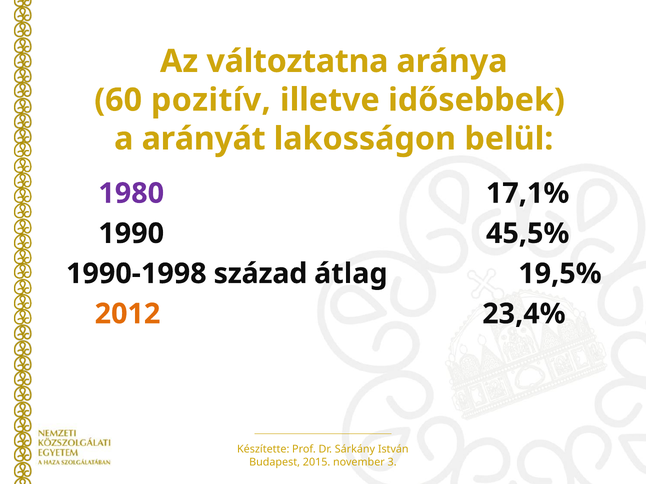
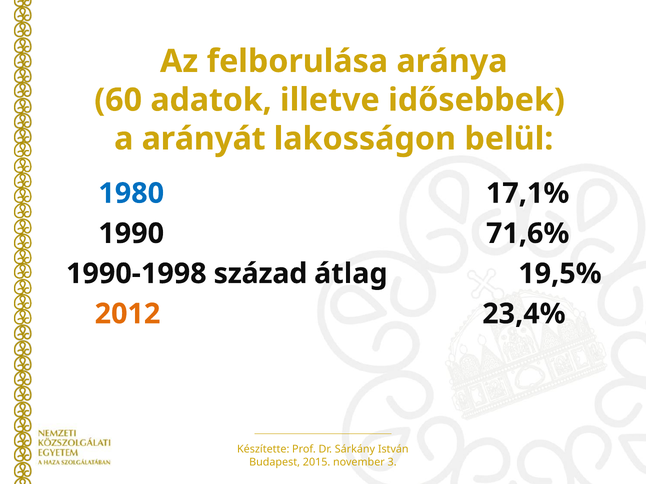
változtatna: változtatna -> felborulása
pozitív: pozitív -> adatok
1980 colour: purple -> blue
45,5%: 45,5% -> 71,6%
